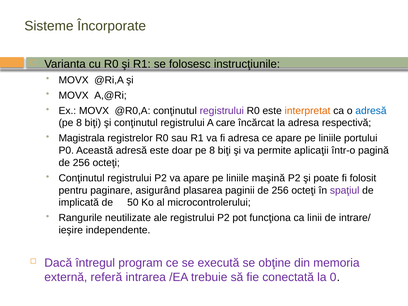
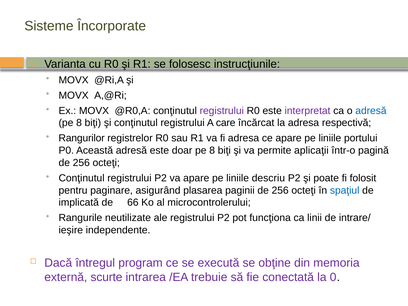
interpretat colour: orange -> purple
Magistrala: Magistrala -> Rangurilor
maşină: maşină -> descriu
spaţiul colour: purple -> blue
50: 50 -> 66
referă: referă -> scurte
